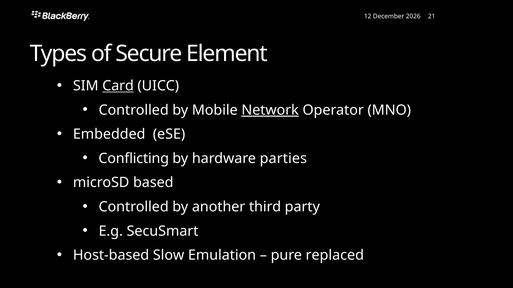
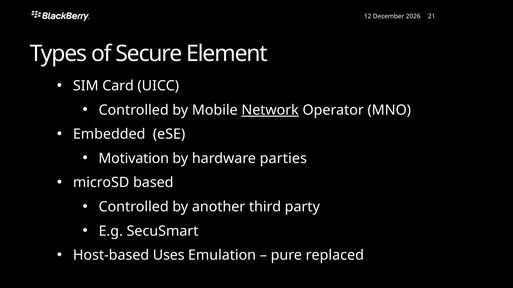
Card underline: present -> none
Conflicting: Conflicting -> Motivation
Slow: Slow -> Uses
